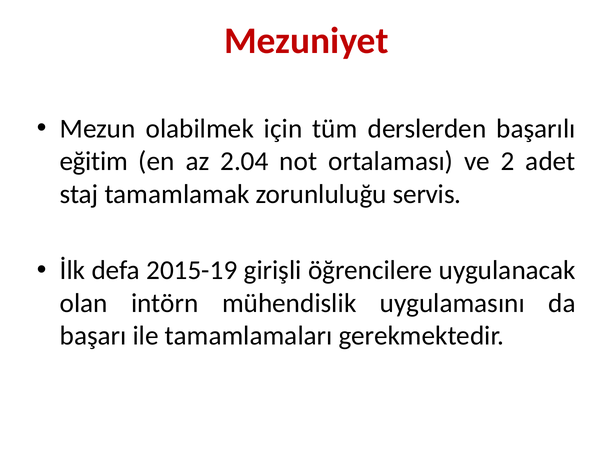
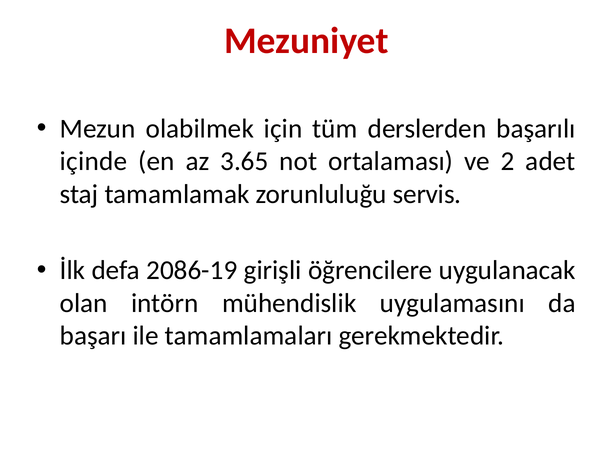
eğitim: eğitim -> içinde
2.04: 2.04 -> 3.65
2015-19: 2015-19 -> 2086-19
